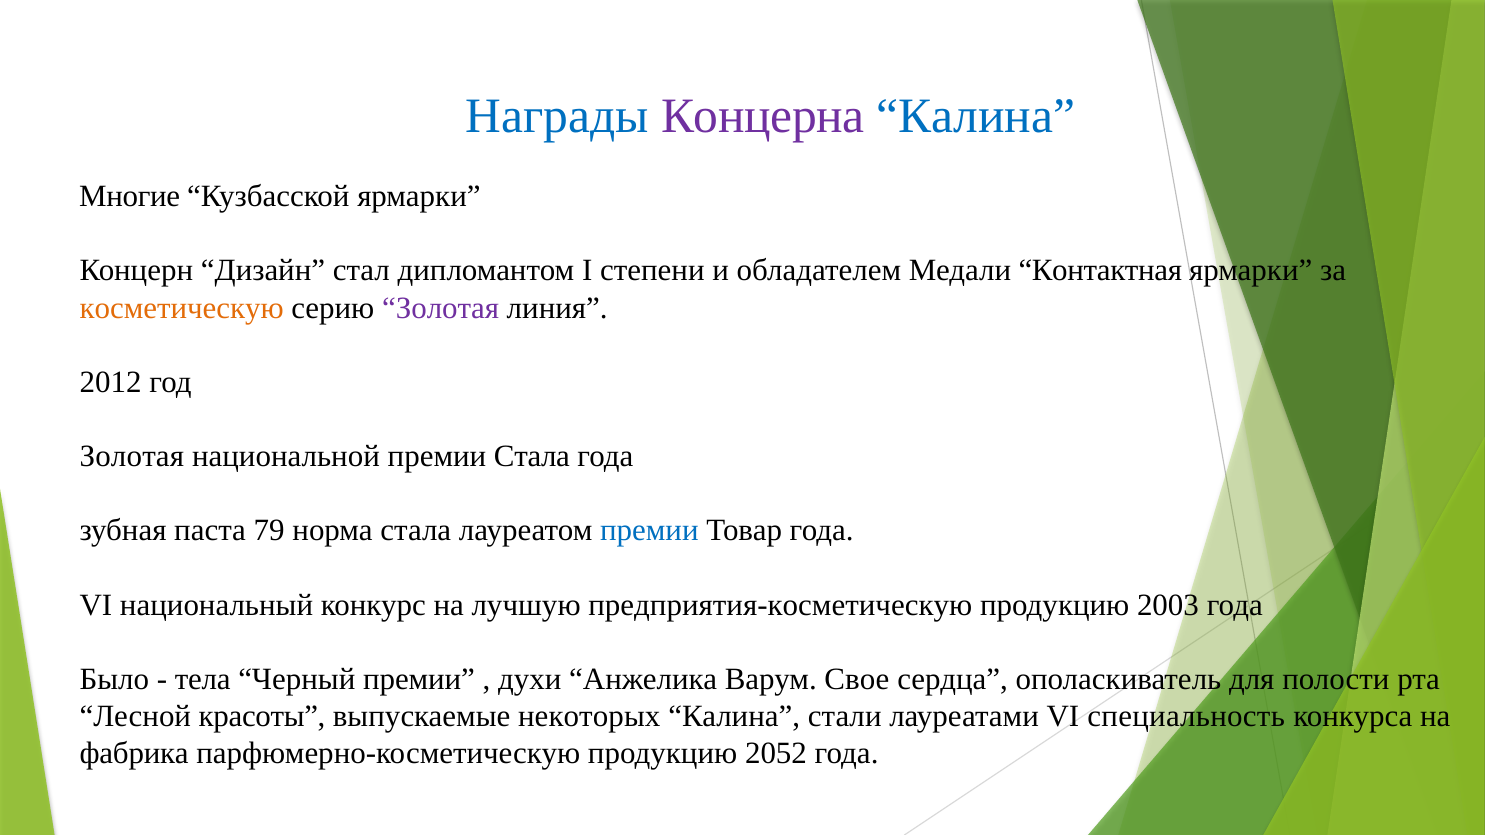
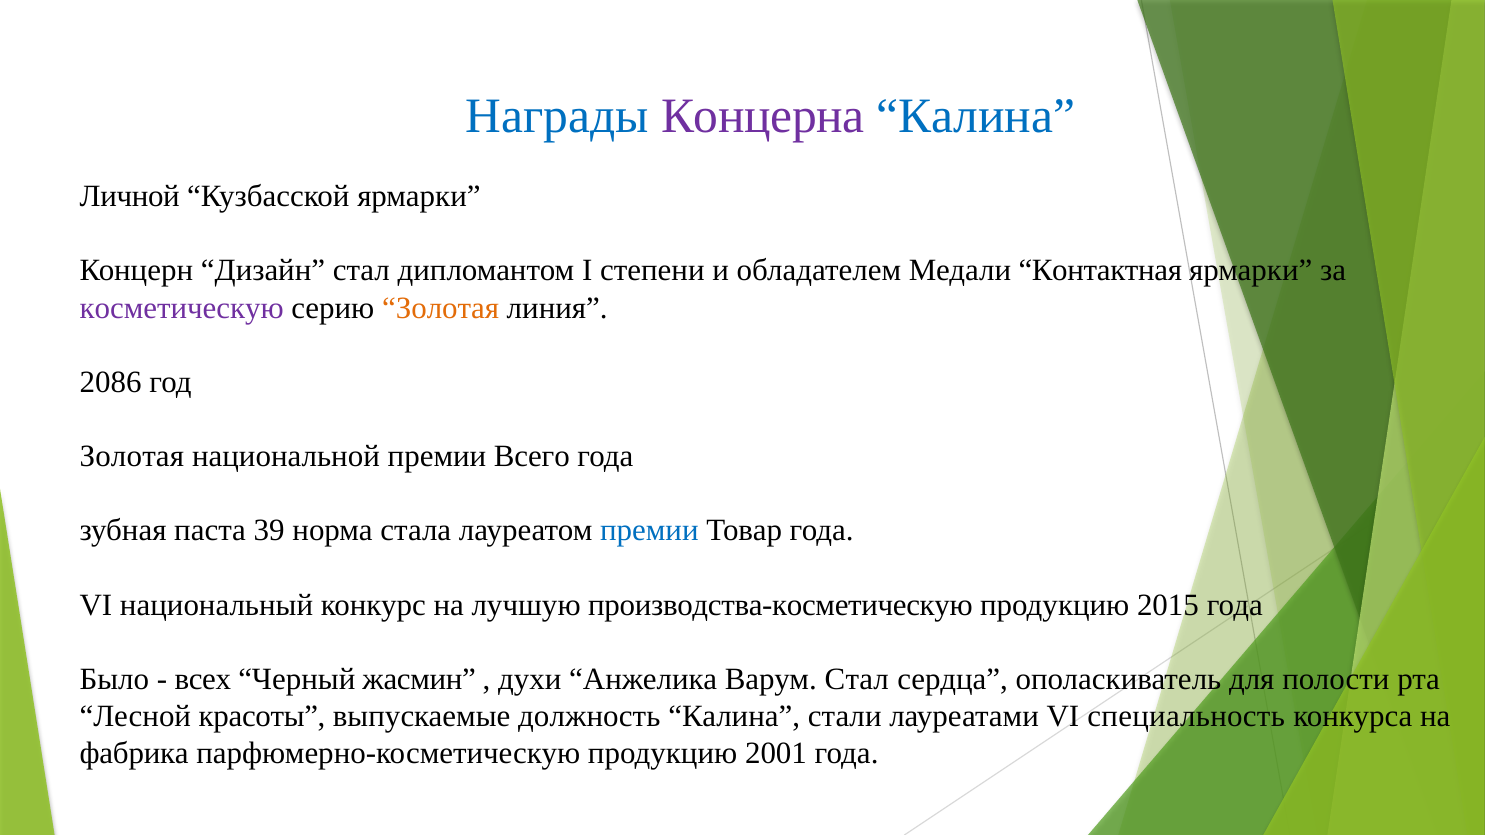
Многие: Многие -> Личной
косметическую colour: orange -> purple
Золотая at (441, 308) colour: purple -> orange
2012: 2012 -> 2086
премии Стала: Стала -> Всего
79: 79 -> 39
предприятия-косметическую: предприятия-косметическую -> производства-косметическую
2003: 2003 -> 2015
тела: тела -> всех
Черный премии: премии -> жасмин
Варум Свое: Свое -> Стал
некоторых: некоторых -> должность
2052: 2052 -> 2001
